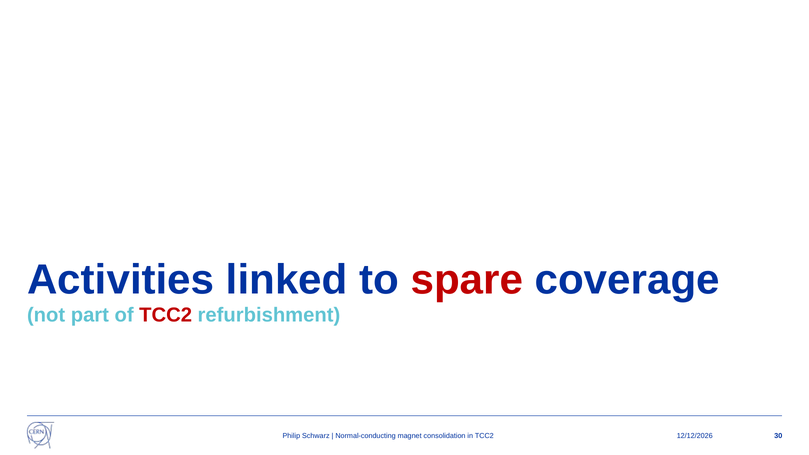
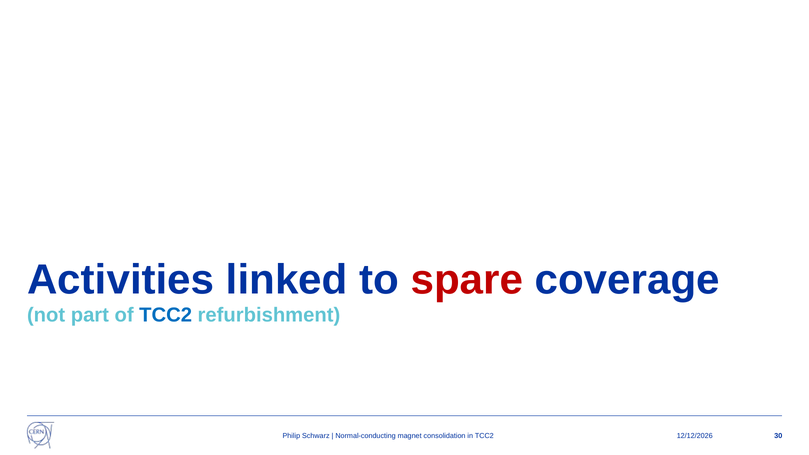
TCC2 at (166, 315) colour: red -> blue
